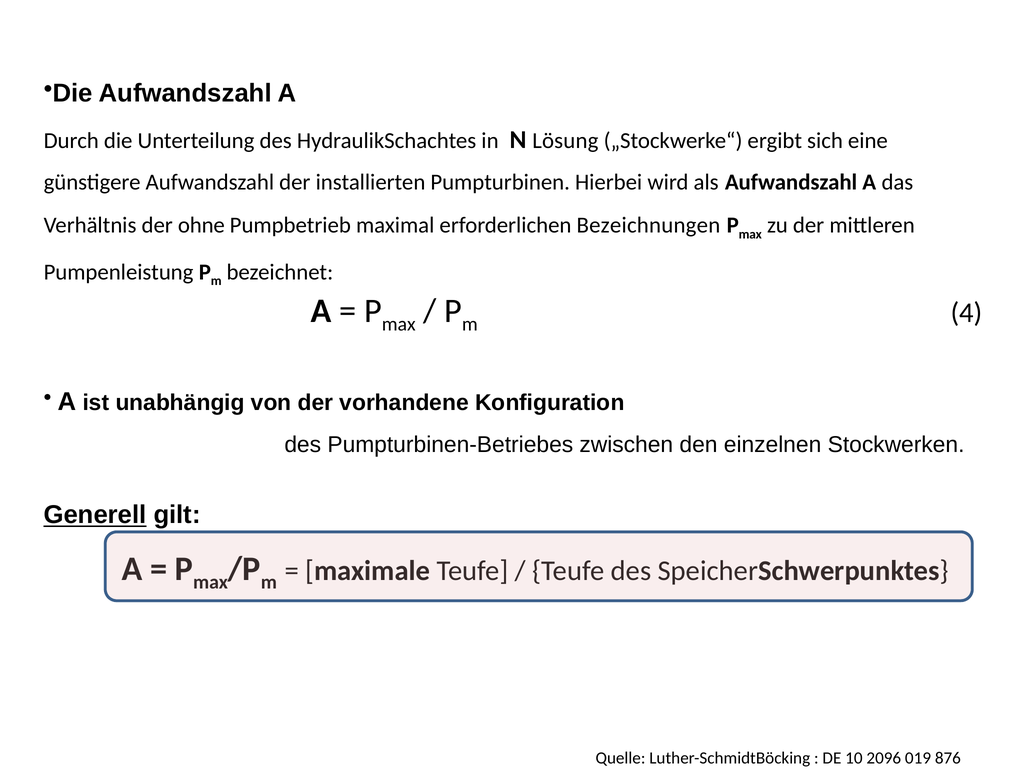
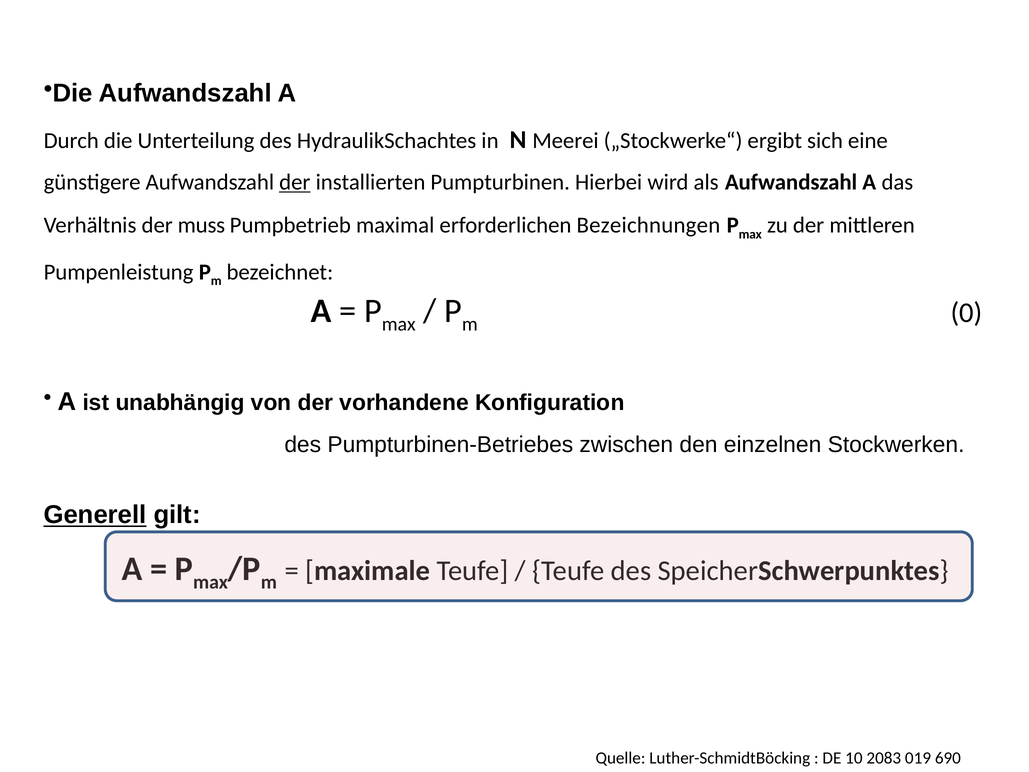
Lösung: Lösung -> Meerei
der at (295, 182) underline: none -> present
ohne: ohne -> muss
4: 4 -> 0
2096: 2096 -> 2083
876: 876 -> 690
